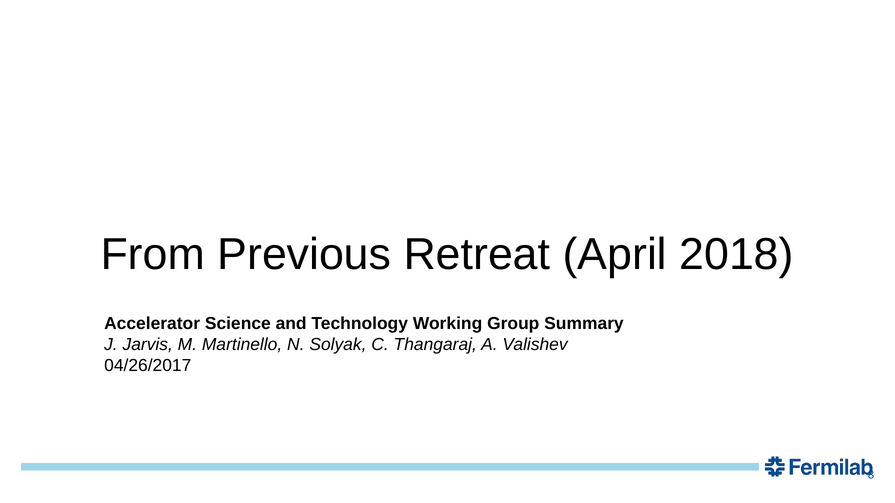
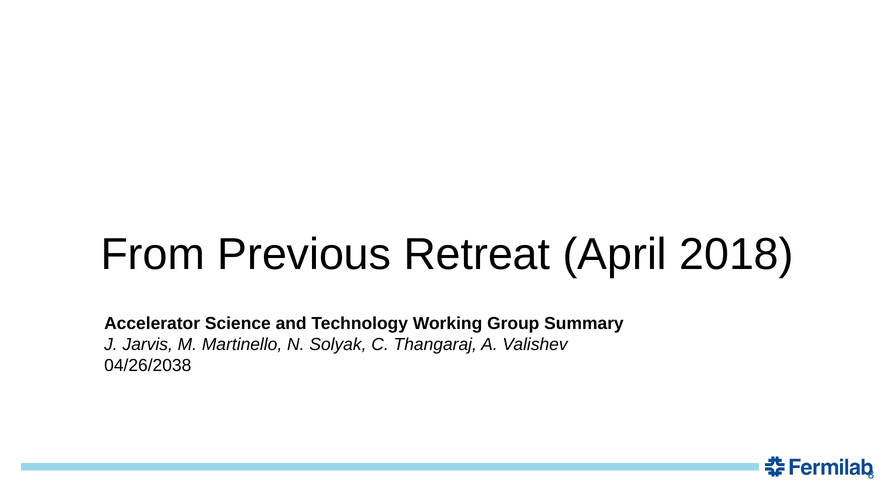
04/26/2017: 04/26/2017 -> 04/26/2038
